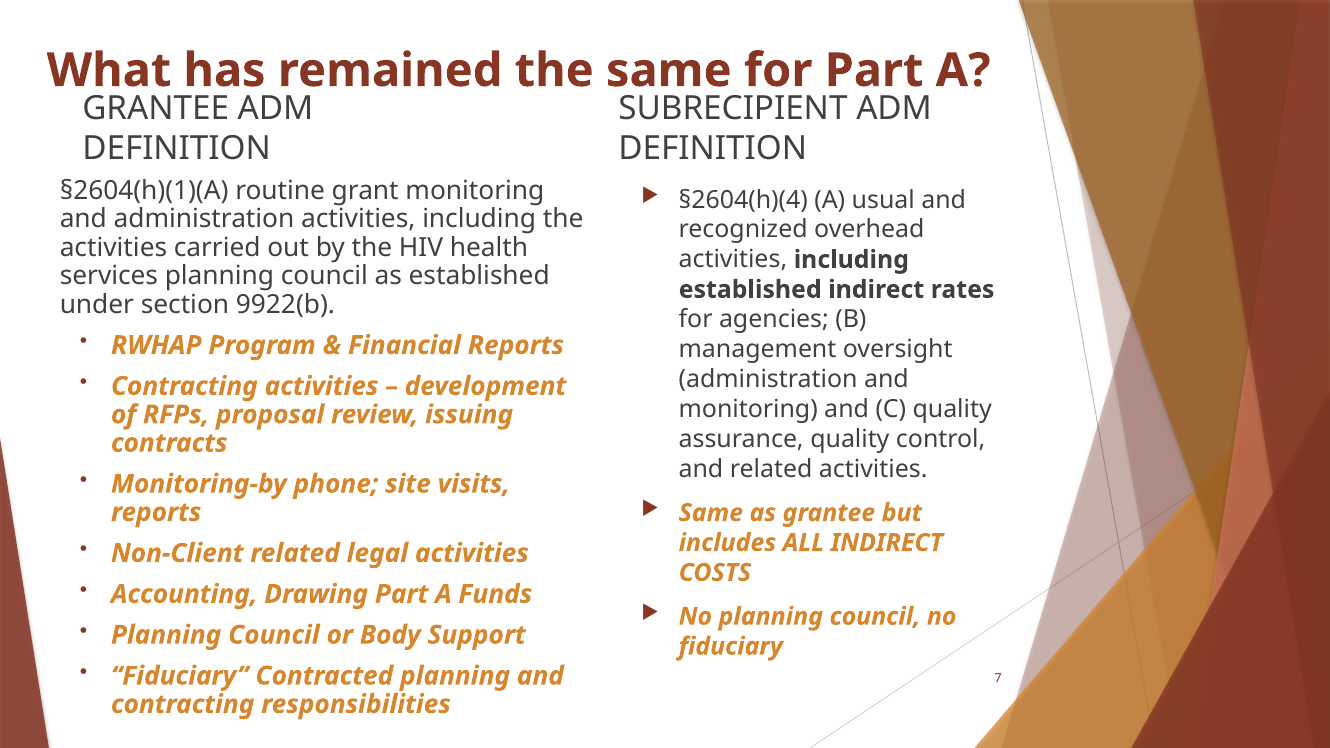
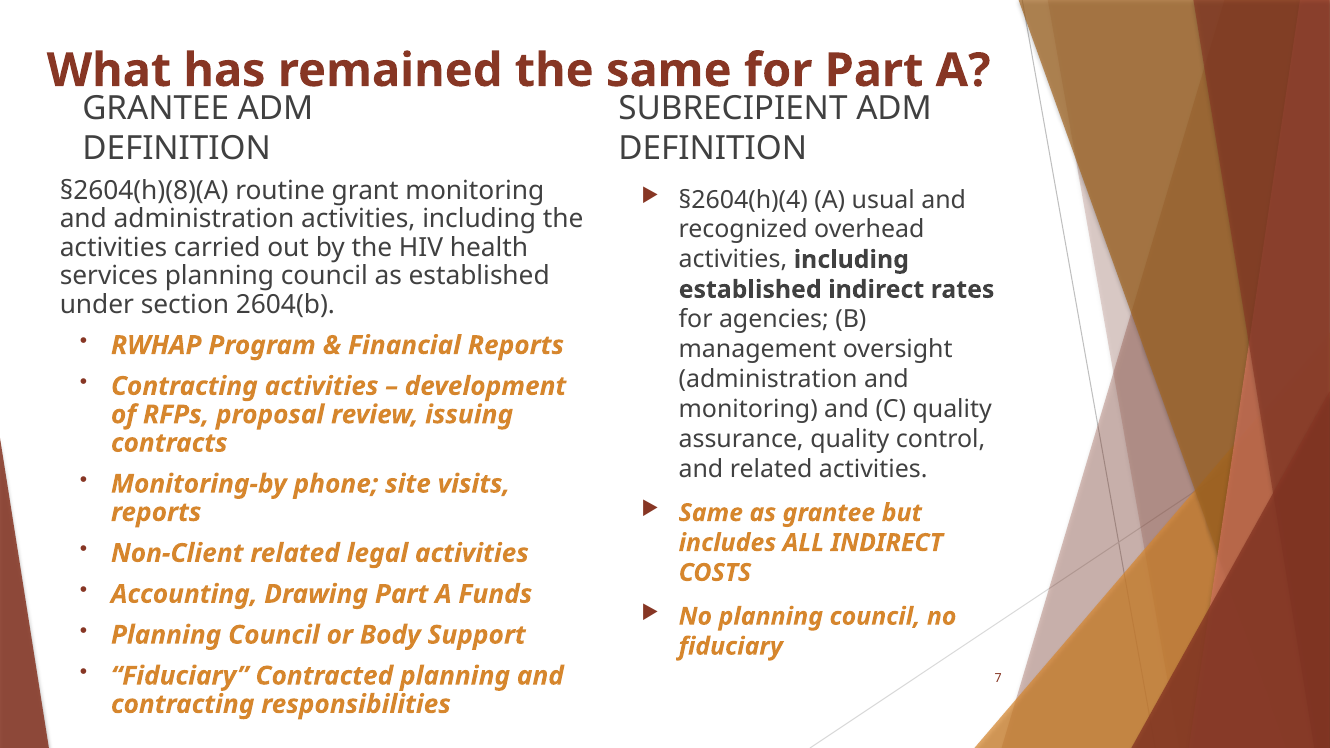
§2604(h)(1)(A: §2604(h)(1)(A -> §2604(h)(8)(A
9922(b: 9922(b -> 2604(b
